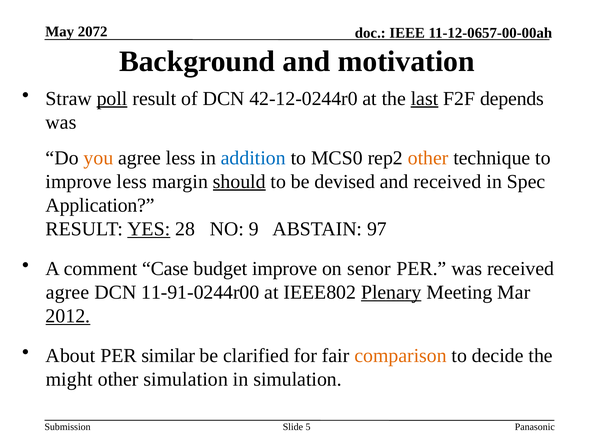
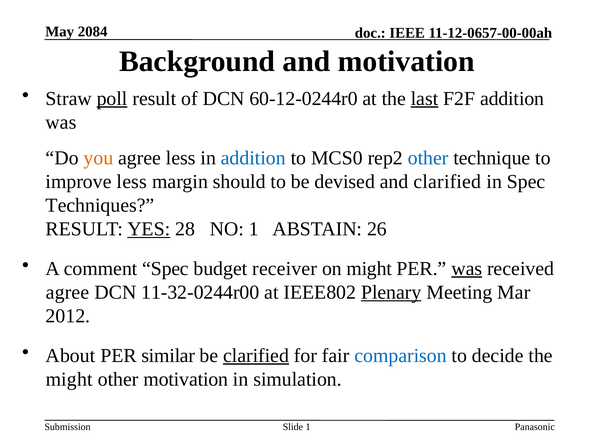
2072: 2072 -> 2084
42-12-0244r0: 42-12-0244r0 -> 60-12-0244r0
F2F depends: depends -> addition
other at (428, 158) colour: orange -> blue
should underline: present -> none
and received: received -> clarified
Application: Application -> Techniques
NO 9: 9 -> 1
97: 97 -> 26
comment Case: Case -> Spec
budget improve: improve -> receiver
on senor: senor -> might
was at (467, 269) underline: none -> present
11-91-0244r00: 11-91-0244r00 -> 11-32-0244r00
2012 underline: present -> none
clarified at (256, 356) underline: none -> present
comparison colour: orange -> blue
other simulation: simulation -> motivation
Slide 5: 5 -> 1
